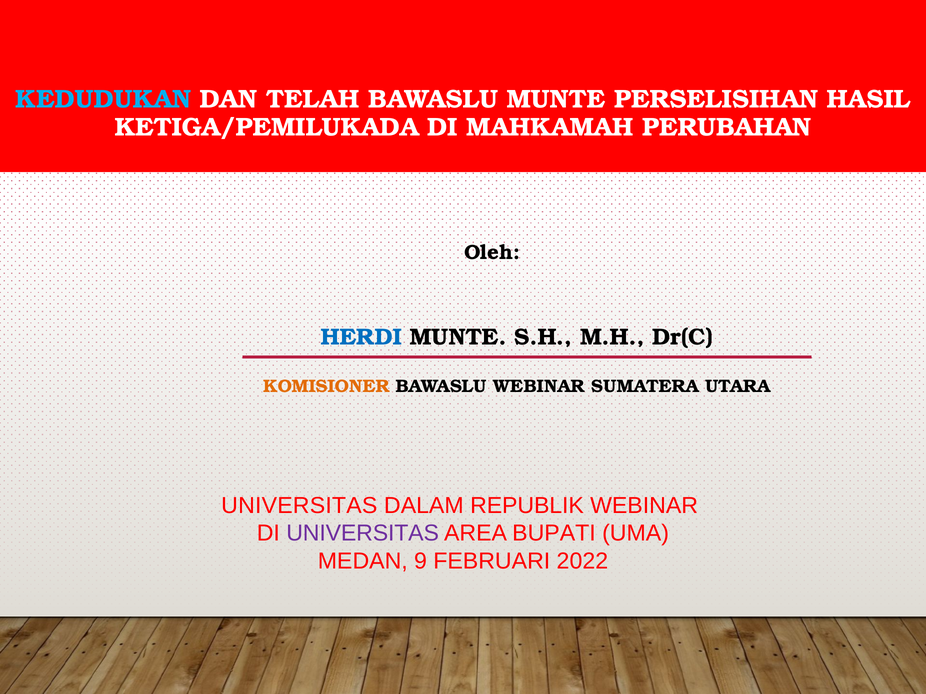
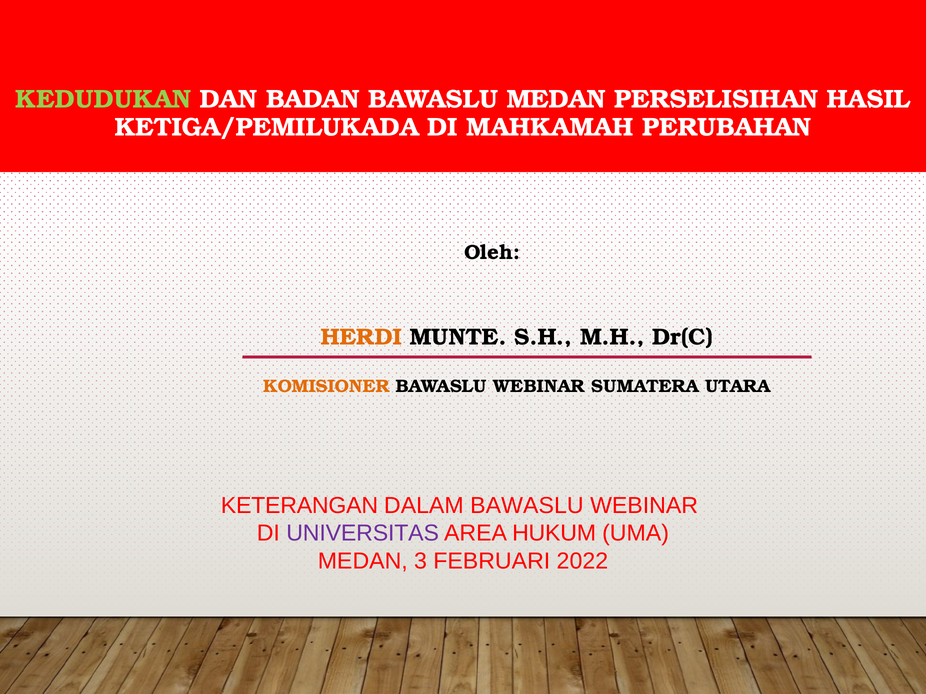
KEDUDUKAN colour: light blue -> light green
TELAH: TELAH -> BADAN
BAWASLU MUNTE: MUNTE -> MEDAN
HERDI colour: blue -> orange
UNIVERSITAS at (299, 506): UNIVERSITAS -> KETERANGAN
DALAM REPUBLIK: REPUBLIK -> BAWASLU
BUPATI: BUPATI -> HUKUM
9: 9 -> 3
